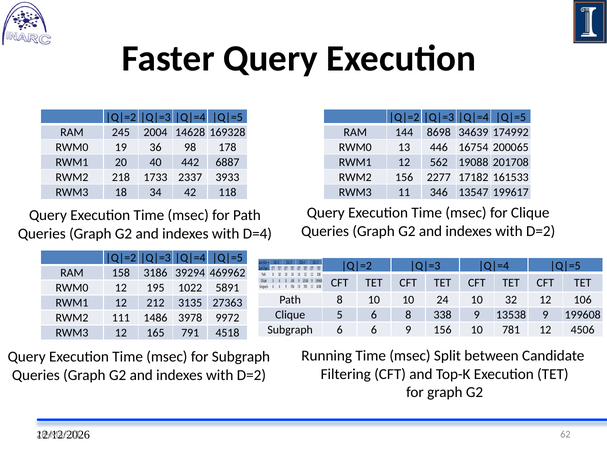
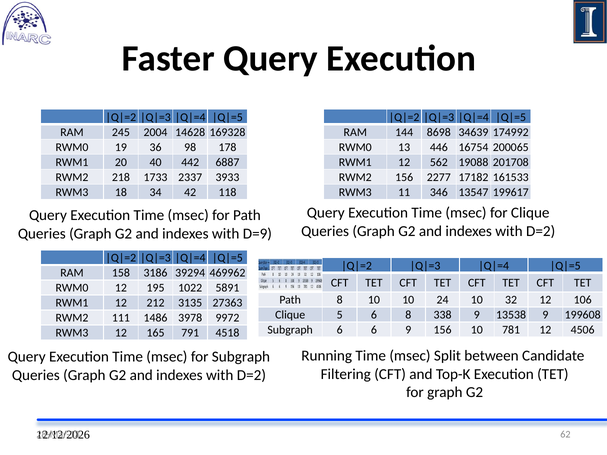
D=4: D=4 -> D=9
